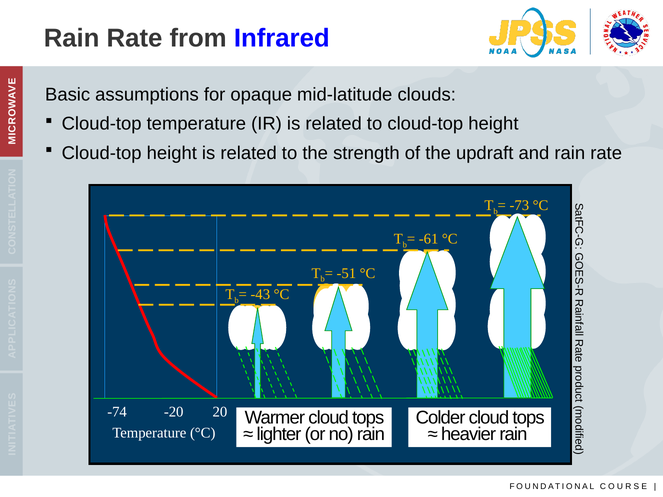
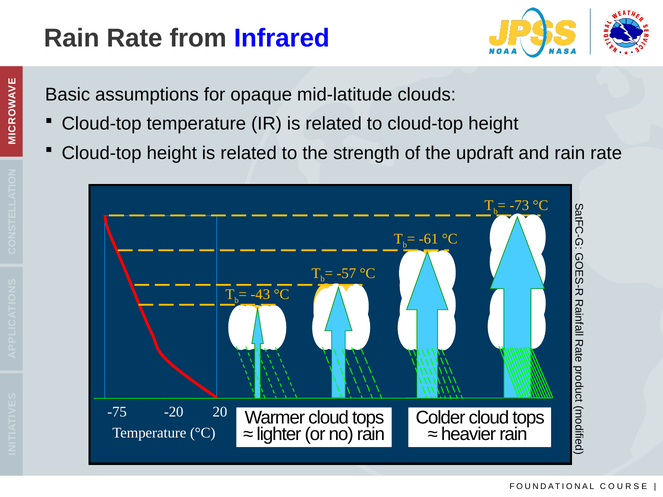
-51: -51 -> -57
-74: -74 -> -75
